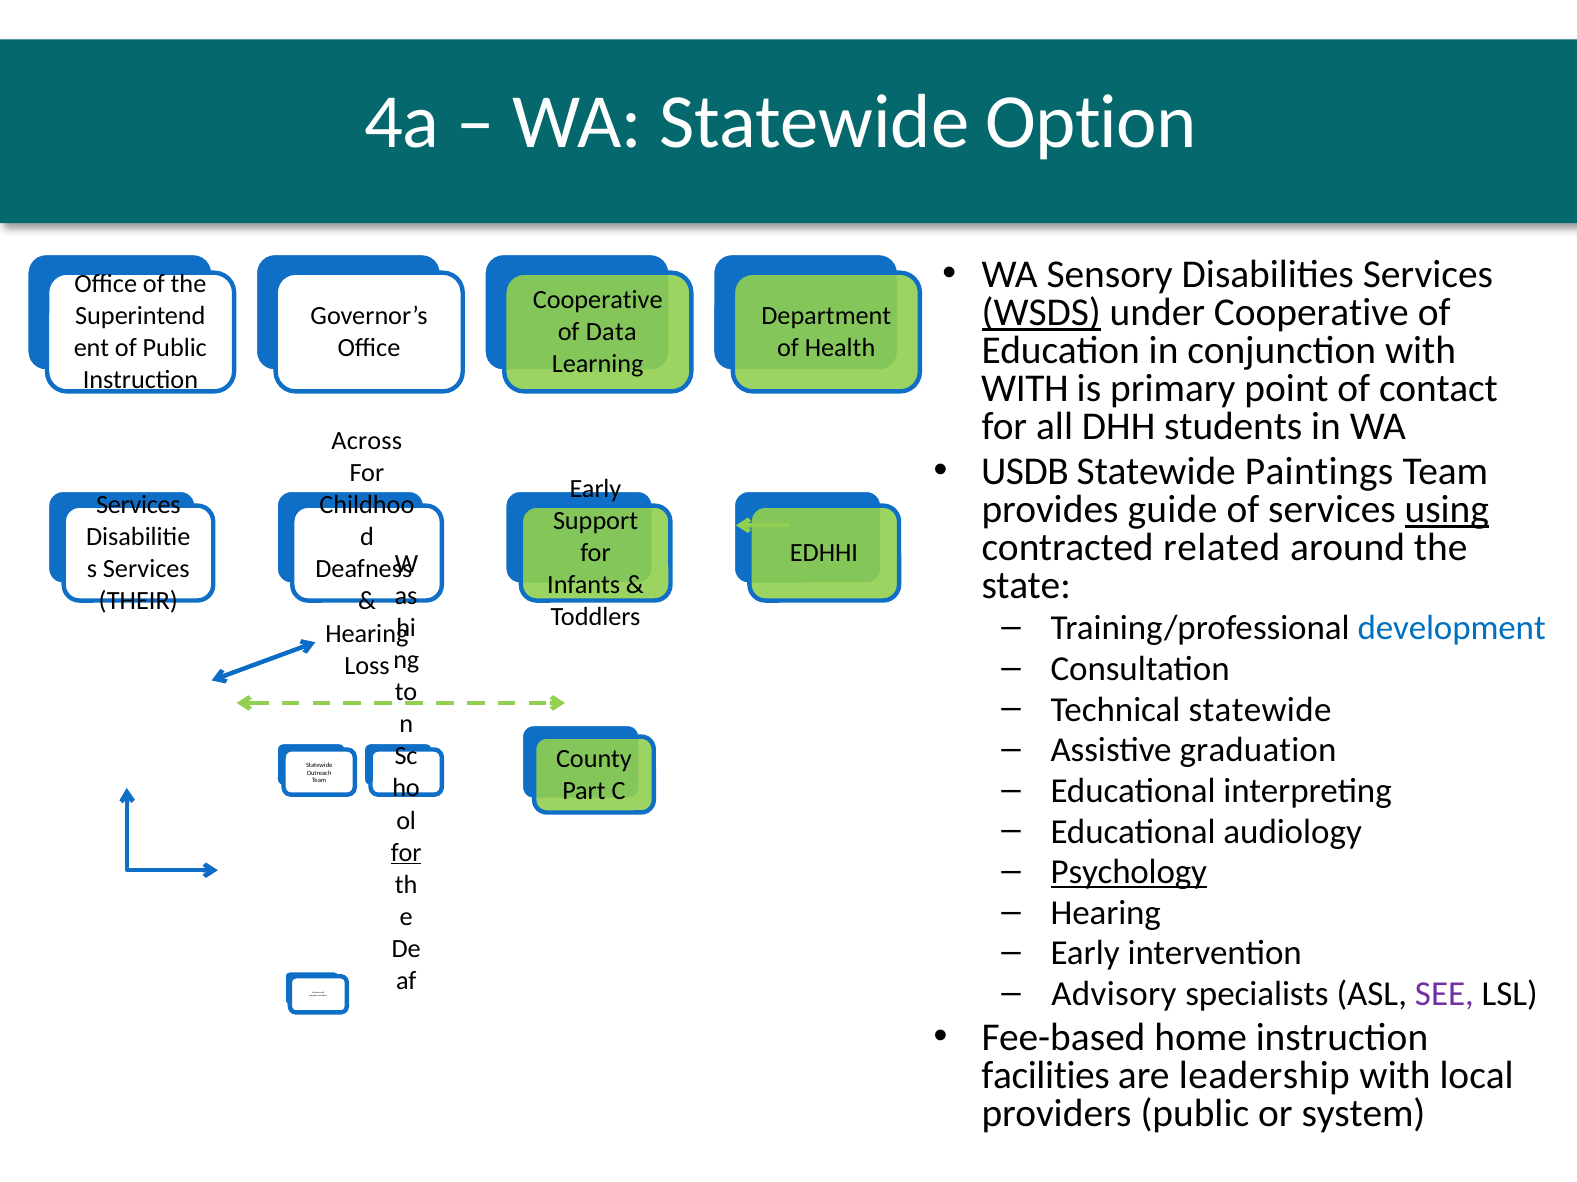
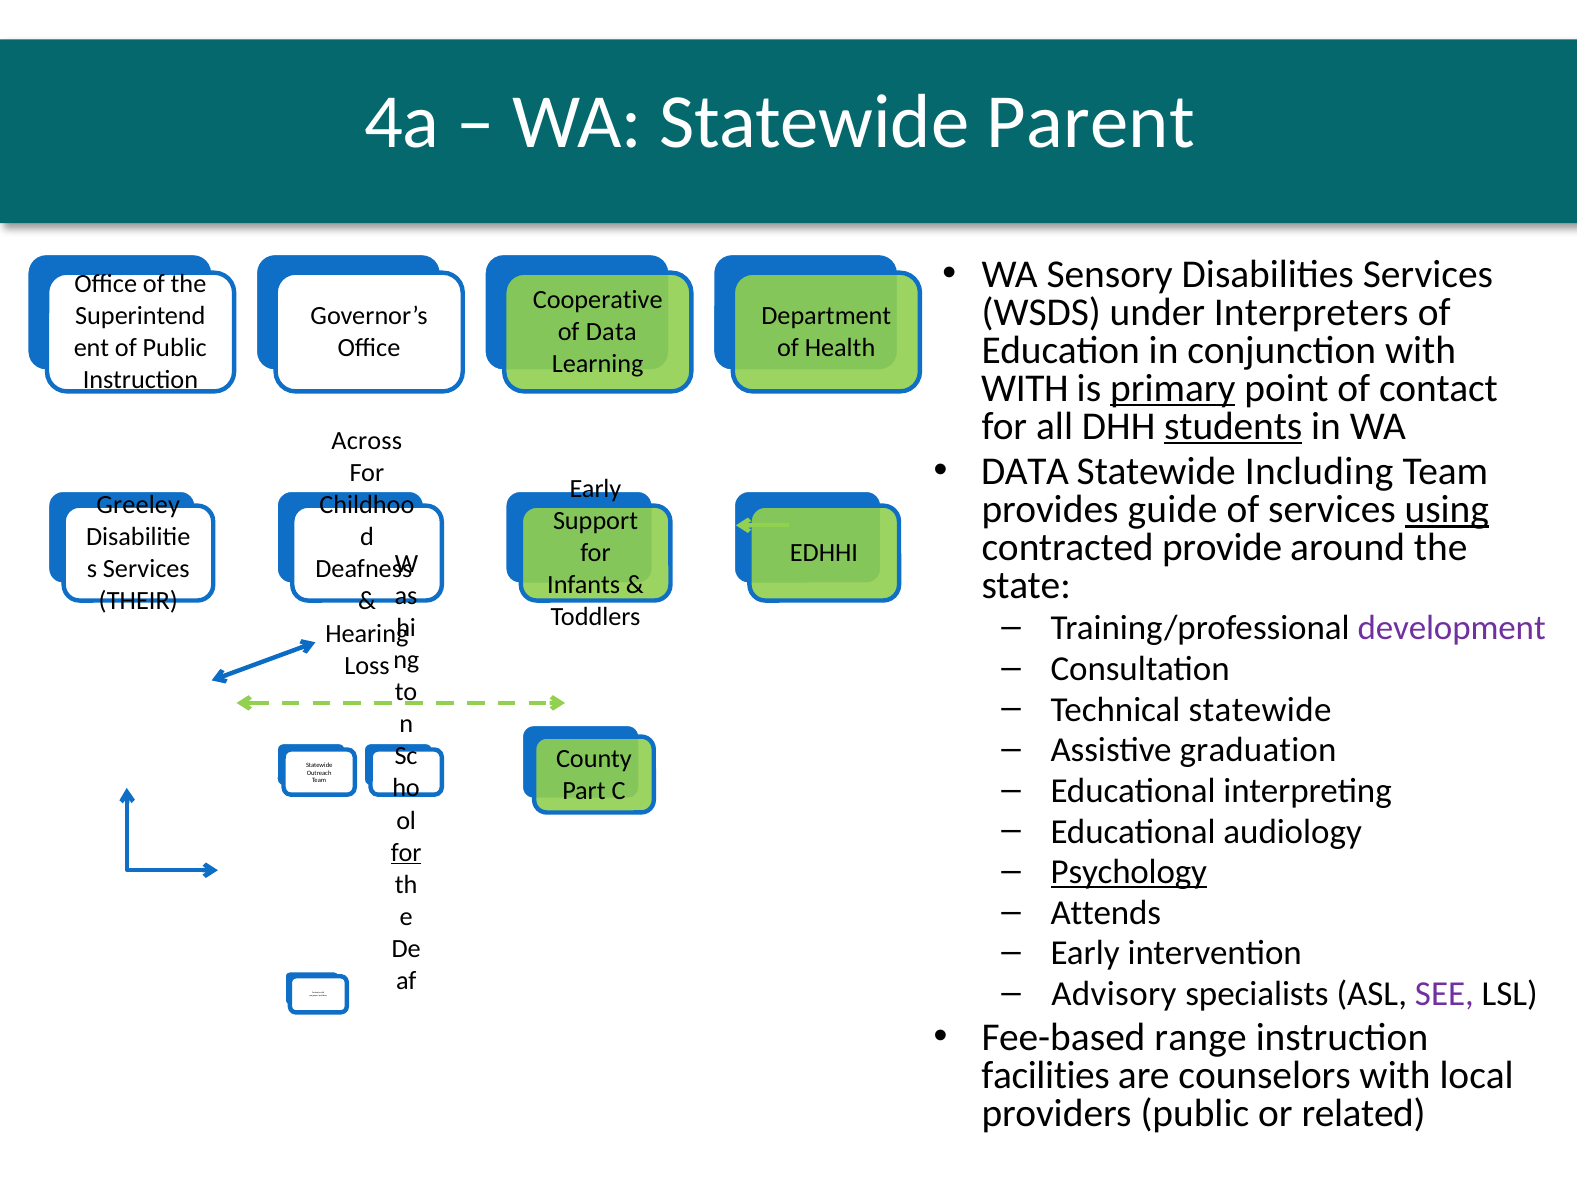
Option: Option -> Parent
WSDS underline: present -> none
under Cooperative: Cooperative -> Interpreters
primary underline: none -> present
students underline: none -> present
USDB at (1025, 472): USDB -> DATA
Paintings: Paintings -> Including
Services at (138, 506): Services -> Greeley
related: related -> provide
development colour: blue -> purple
Hearing at (1106, 913): Hearing -> Attends
home: home -> range
leadership: leadership -> counselors
system: system -> related
